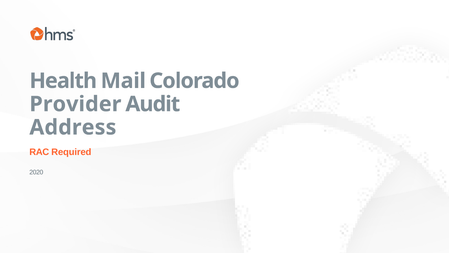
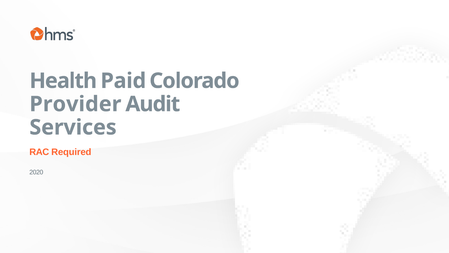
Mail: Mail -> Paid
Address: Address -> Services
